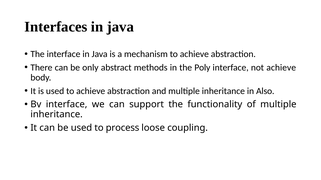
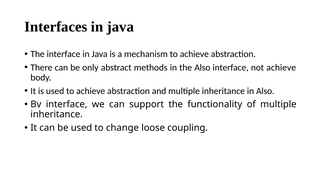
the Poly: Poly -> Also
process: process -> change
